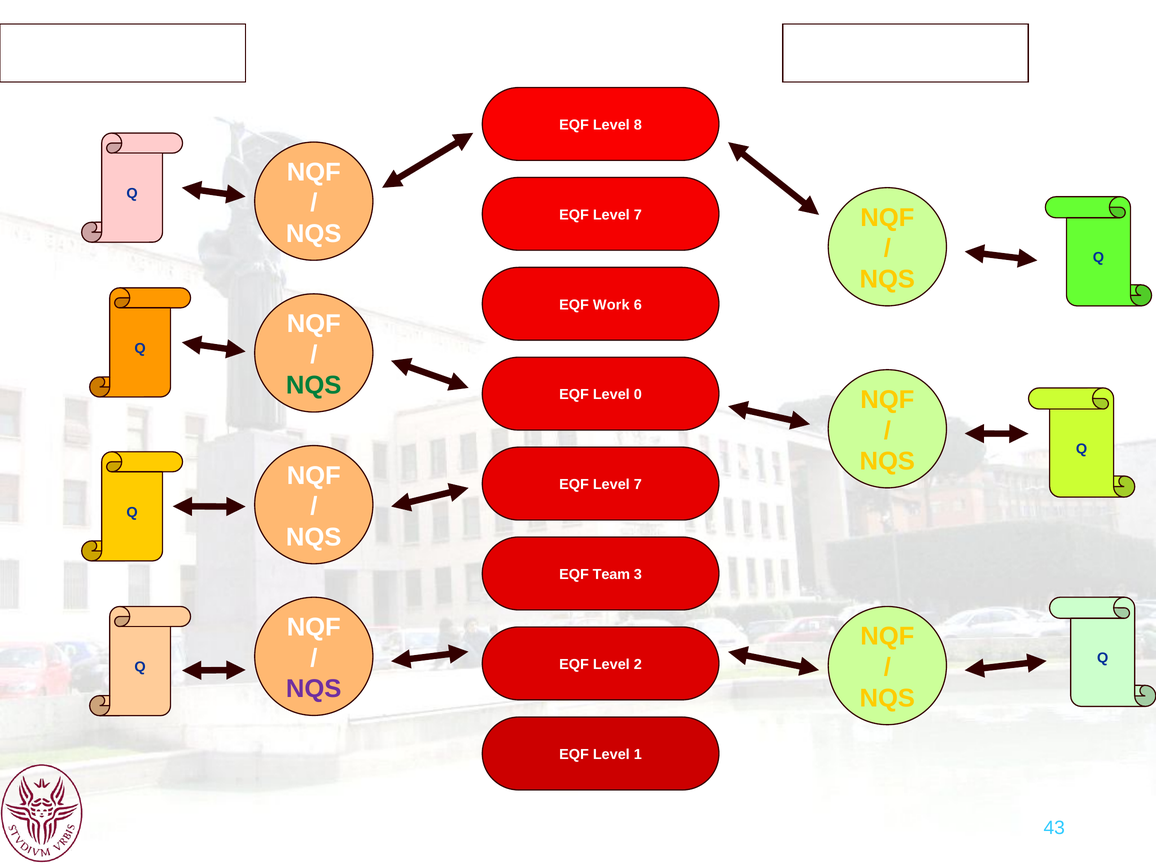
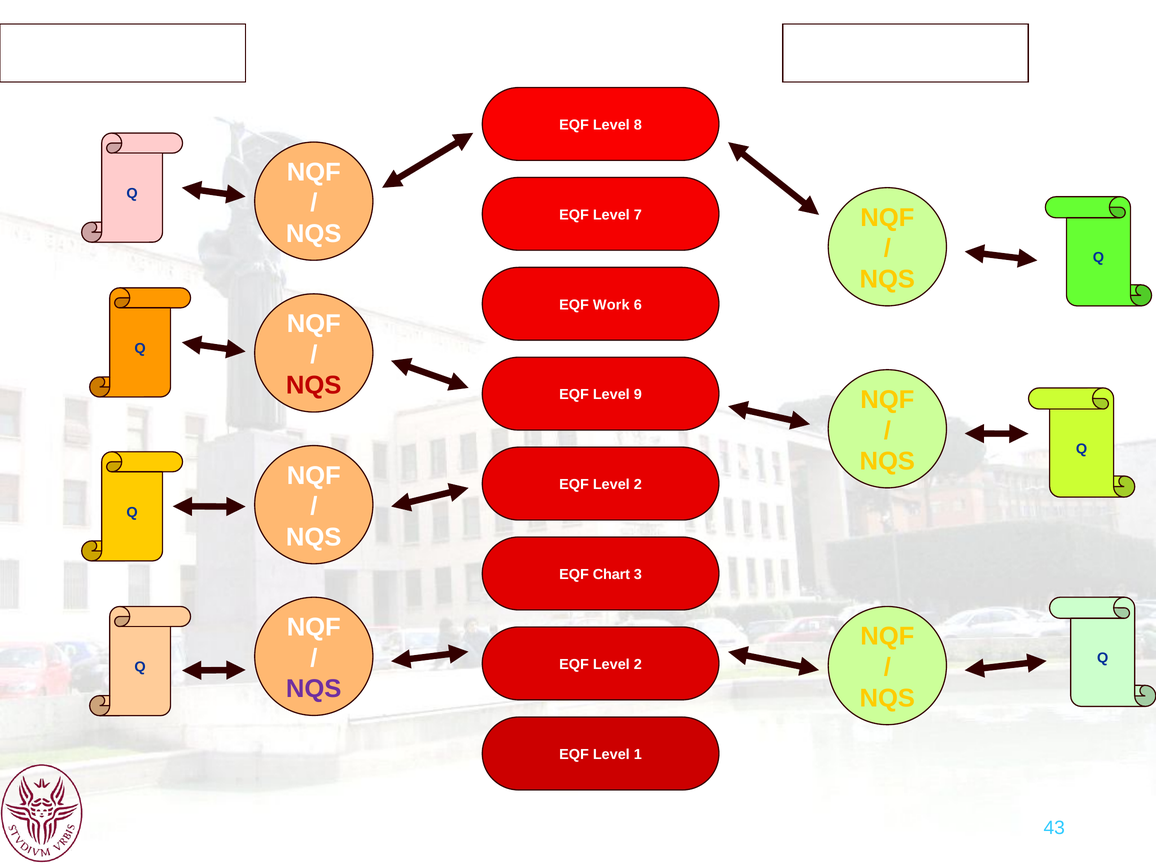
NQS at (314, 385) colour: green -> red
0: 0 -> 9
7 at (638, 485): 7 -> 2
Team: Team -> Chart
